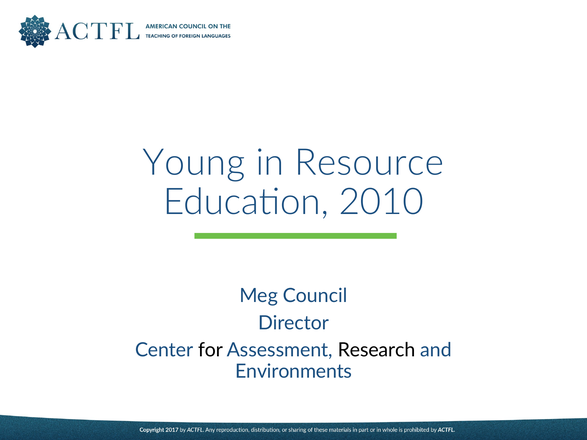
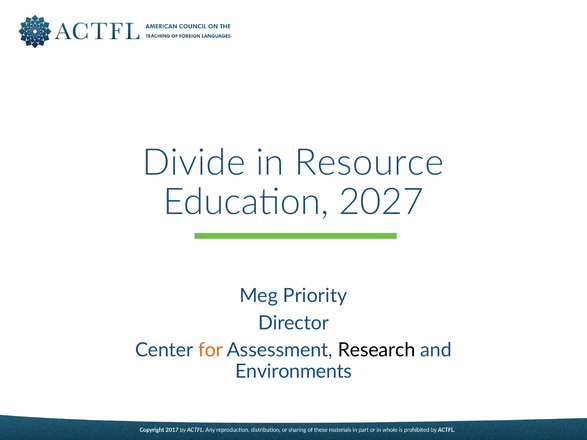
Young: Young -> Divide
2010: 2010 -> 2027
Council: Council -> Priority
for colour: black -> orange
